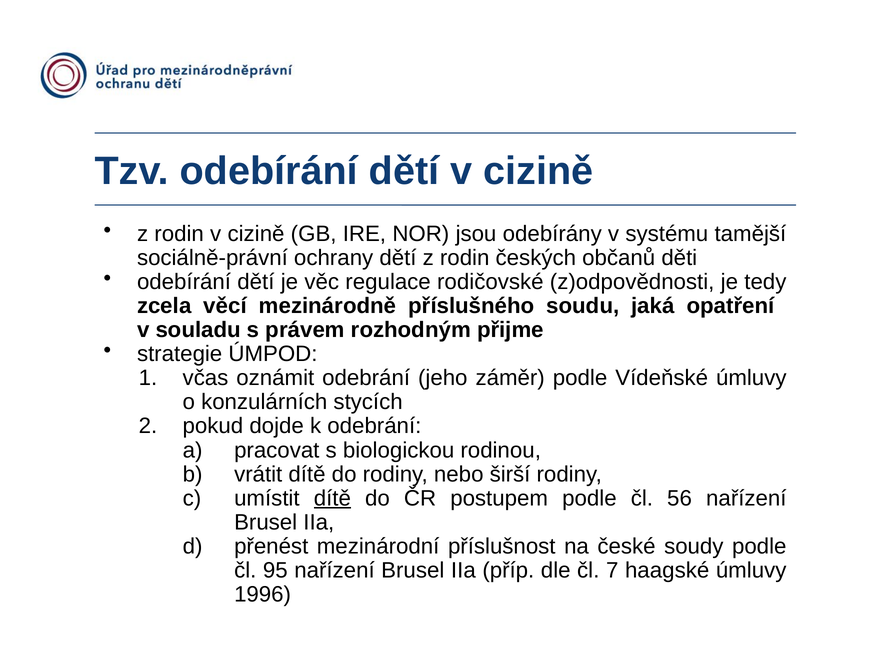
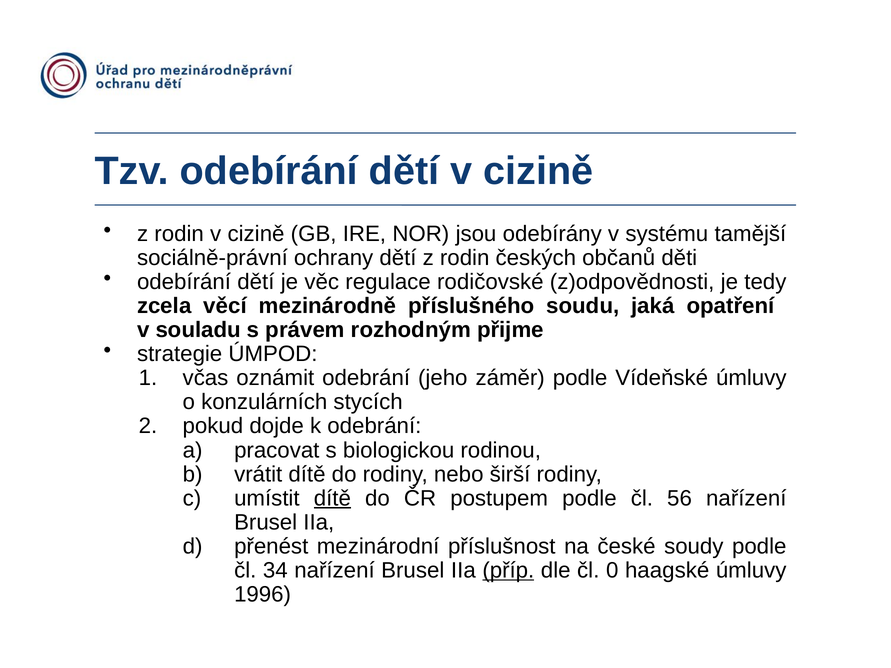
95: 95 -> 34
příp underline: none -> present
7: 7 -> 0
